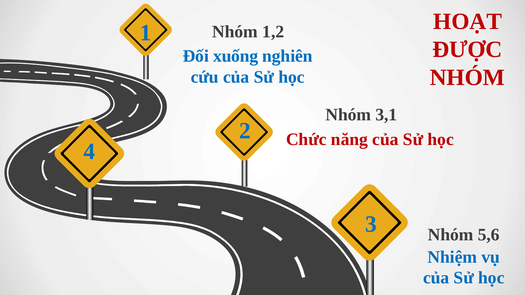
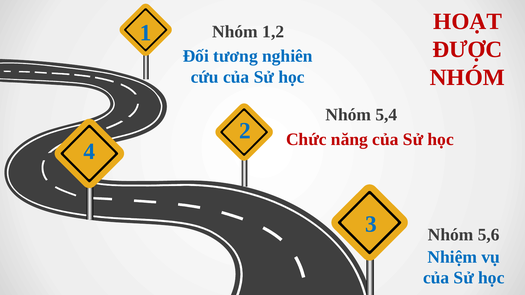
xuống: xuống -> tương
3,1: 3,1 -> 5,4
